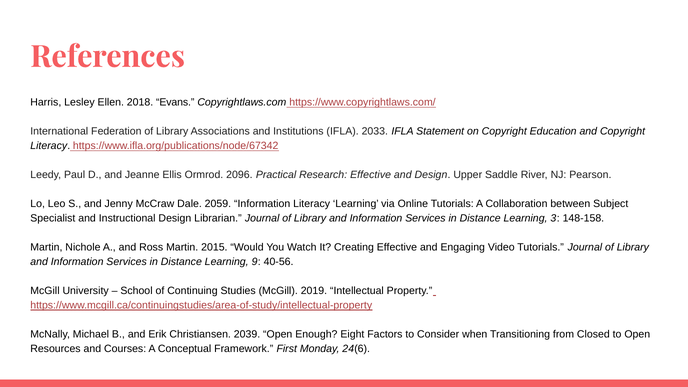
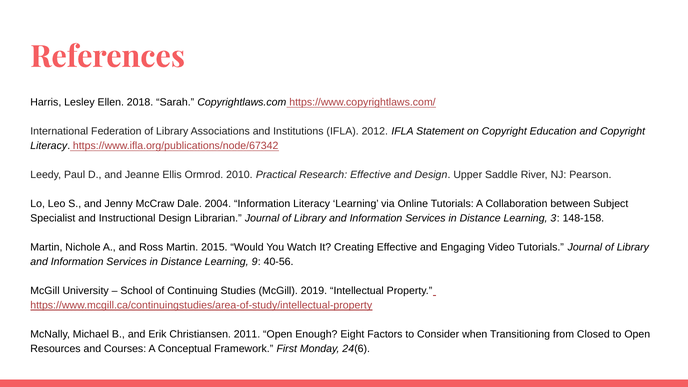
Evans: Evans -> Sarah
2033: 2033 -> 2012
2096: 2096 -> 2010
2059: 2059 -> 2004
2039: 2039 -> 2011
